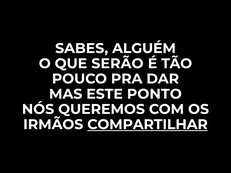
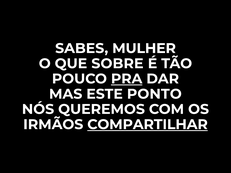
ALGUÉM: ALGUÉM -> MULHER
SERÃO: SERÃO -> SOBRE
PRA underline: none -> present
